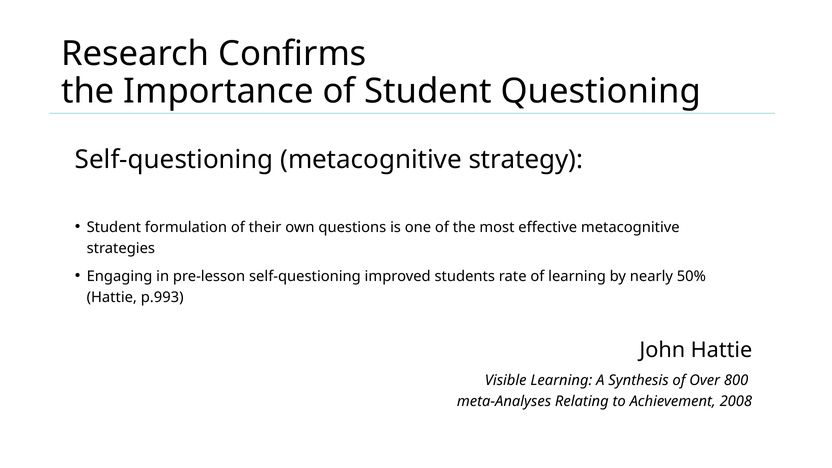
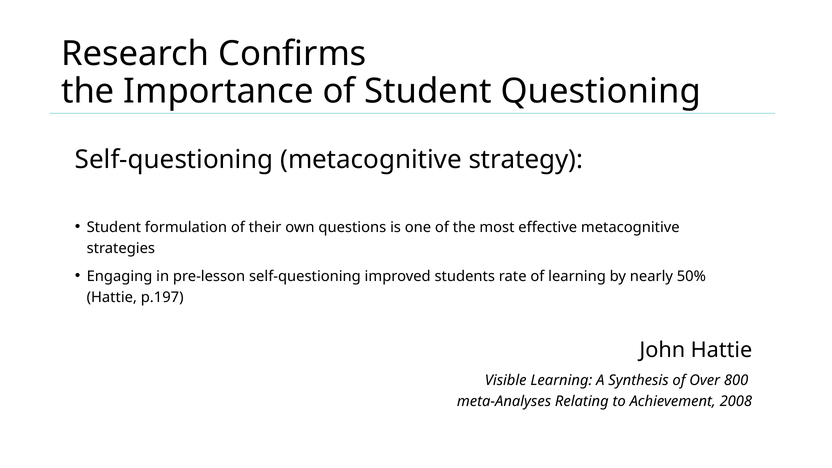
p.993: p.993 -> p.197
